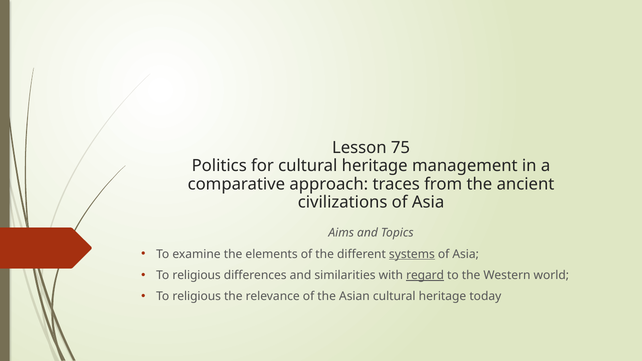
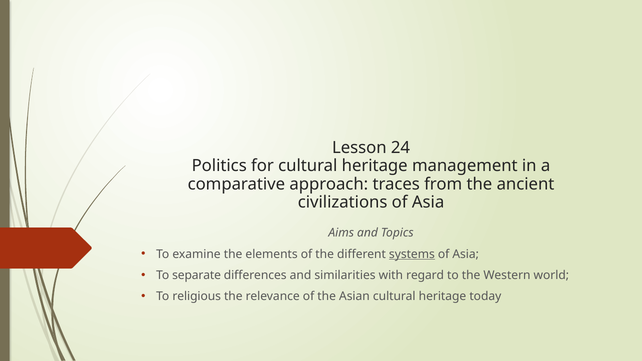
75: 75 -> 24
religious at (197, 275): religious -> separate
regard underline: present -> none
